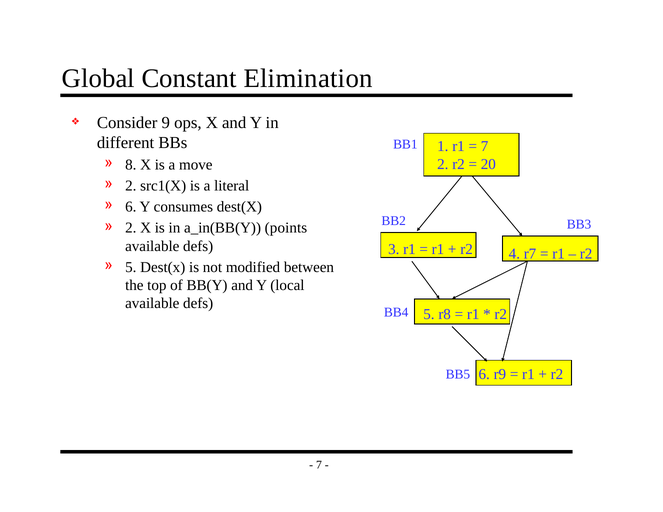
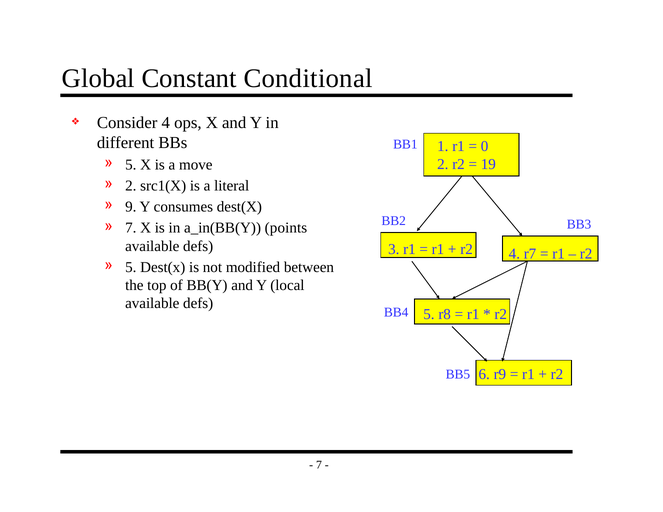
Elimination: Elimination -> Conditional
Consider 9: 9 -> 4
7 at (485, 146): 7 -> 0
8 at (131, 165): 8 -> 5
20: 20 -> 19
6 at (131, 207): 6 -> 9
2 at (131, 228): 2 -> 7
